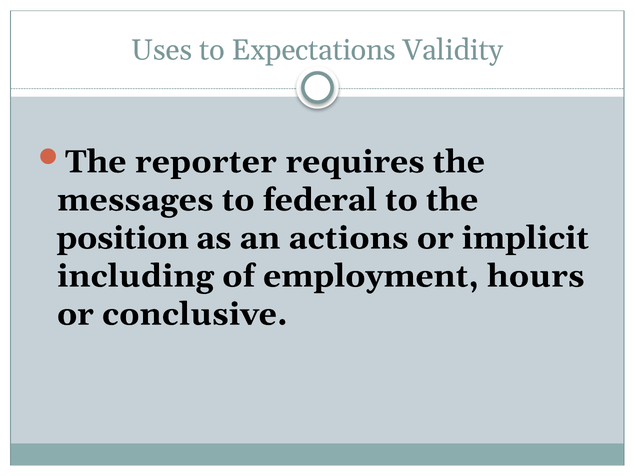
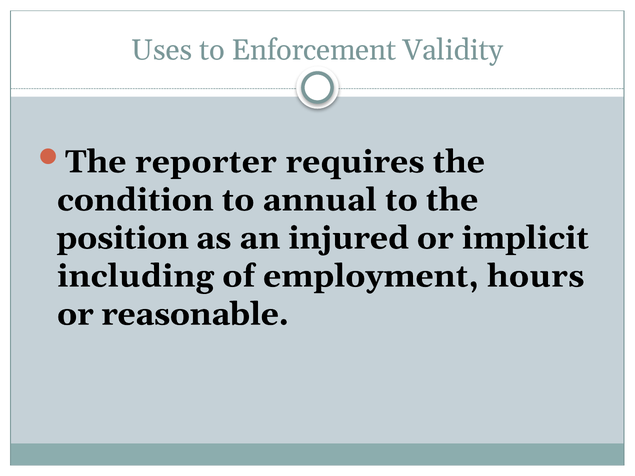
Expectations: Expectations -> Enforcement
messages: messages -> condition
federal: federal -> annual
actions: actions -> injured
conclusive: conclusive -> reasonable
